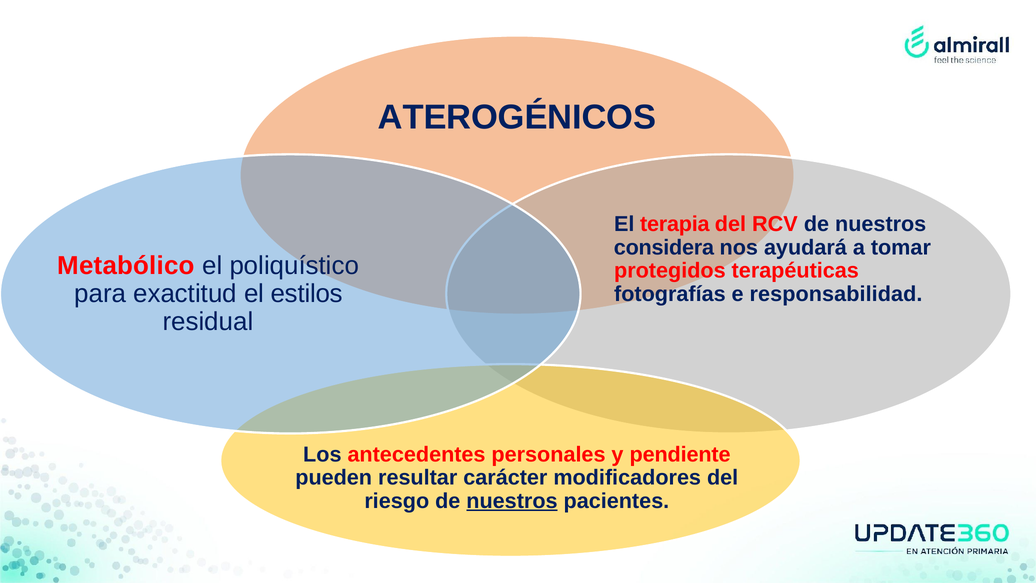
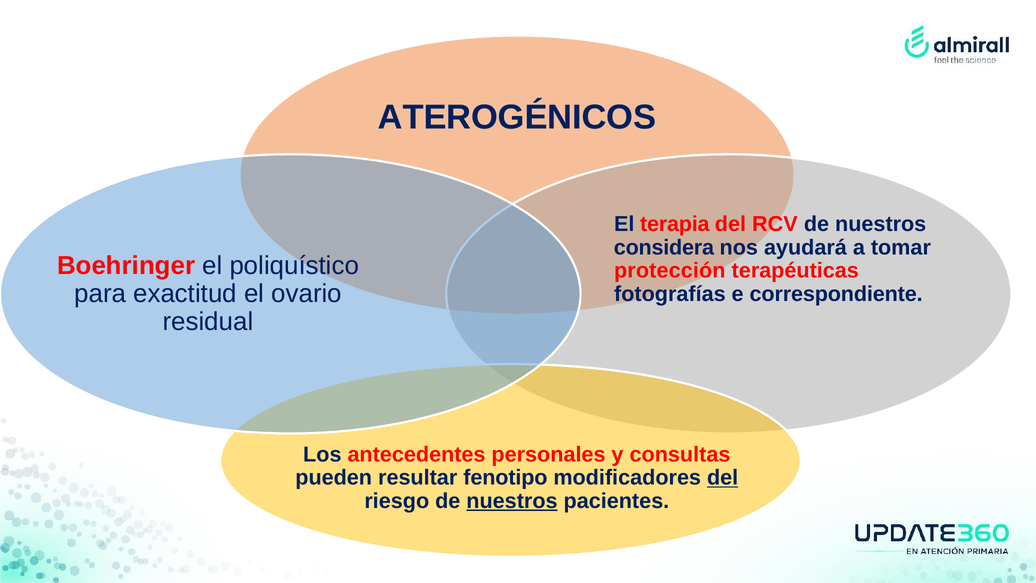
Metabólico: Metabólico -> Boehringer
protegidos: protegidos -> protección
estilos: estilos -> ovario
responsabilidad: responsabilidad -> correspondiente
pendiente: pendiente -> consultas
carácter: carácter -> fenotipo
del at (723, 477) underline: none -> present
